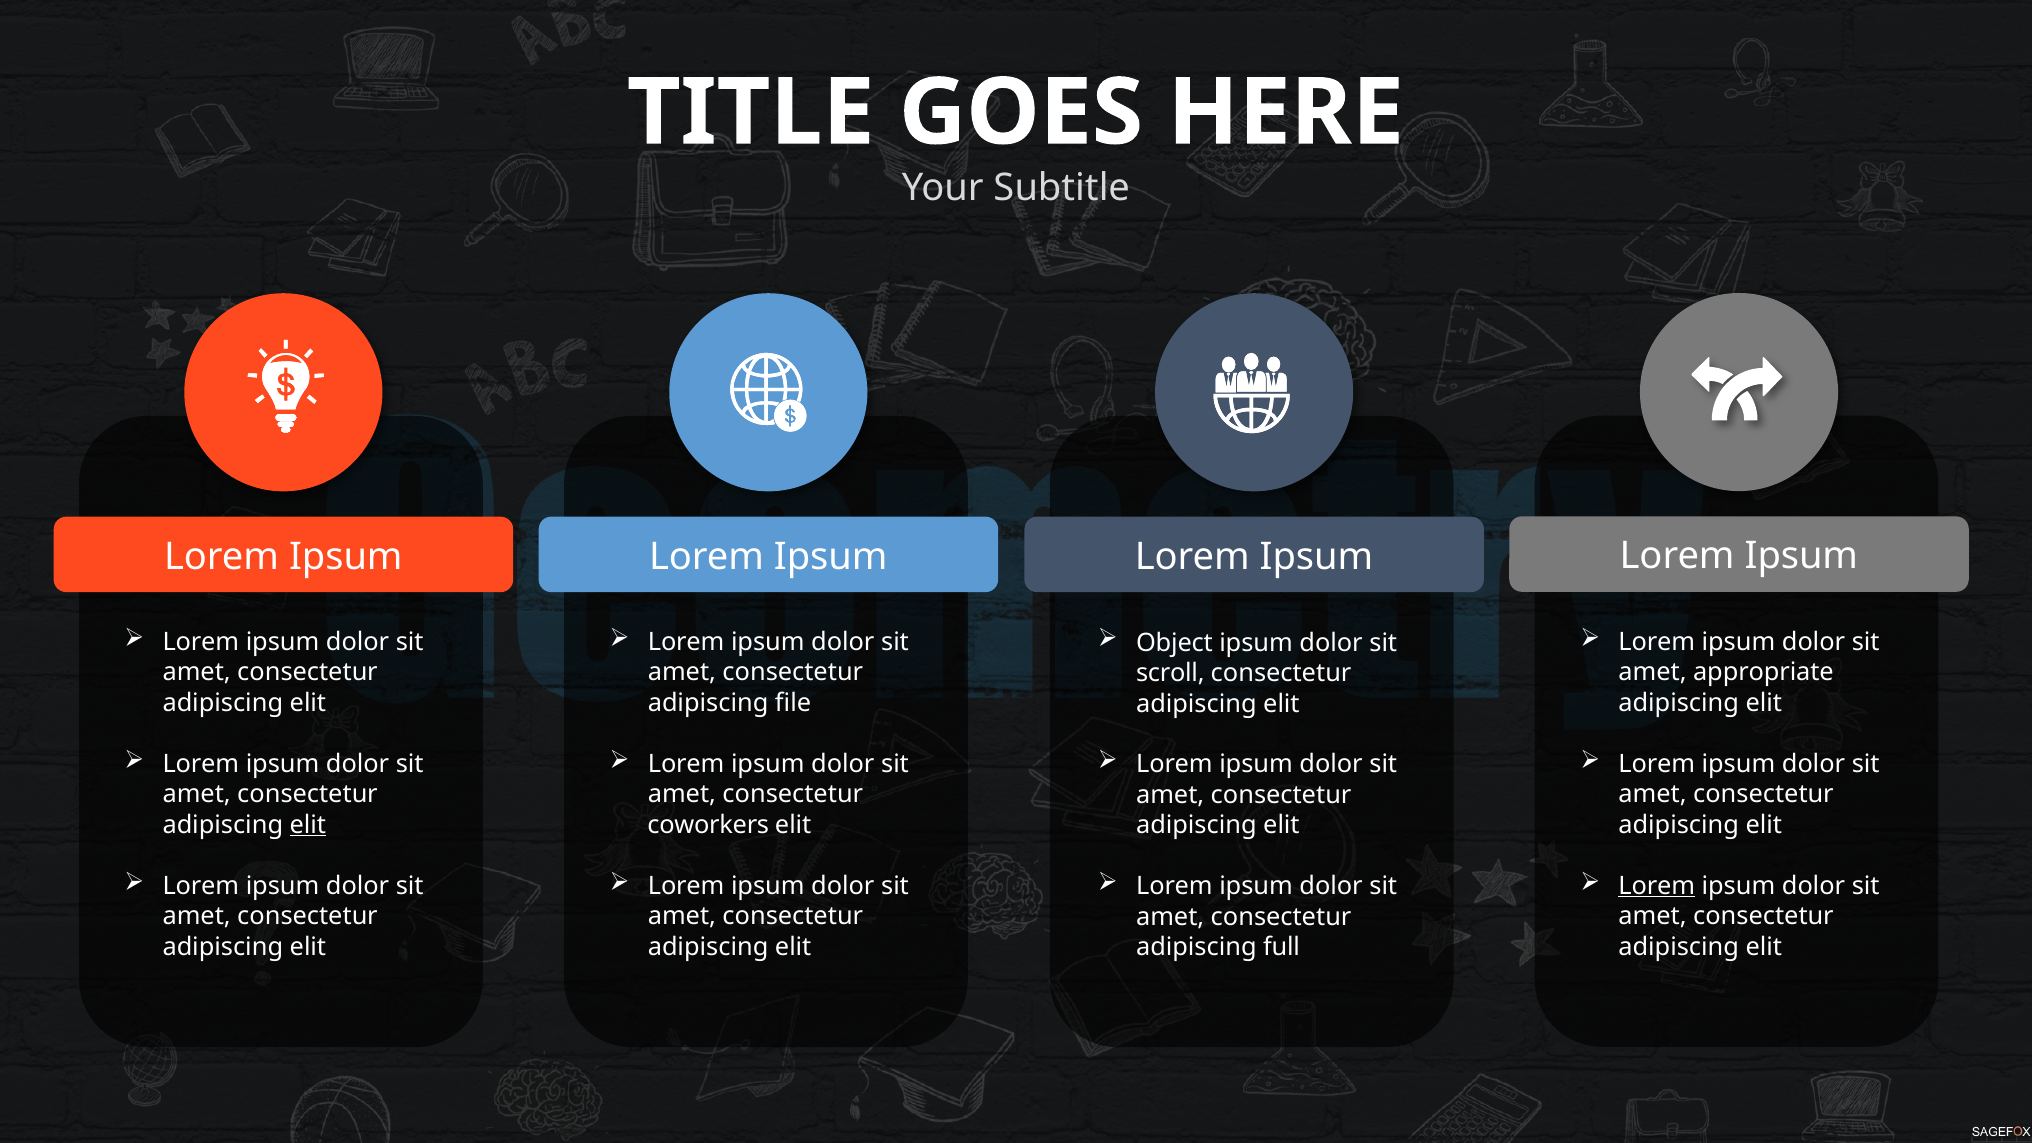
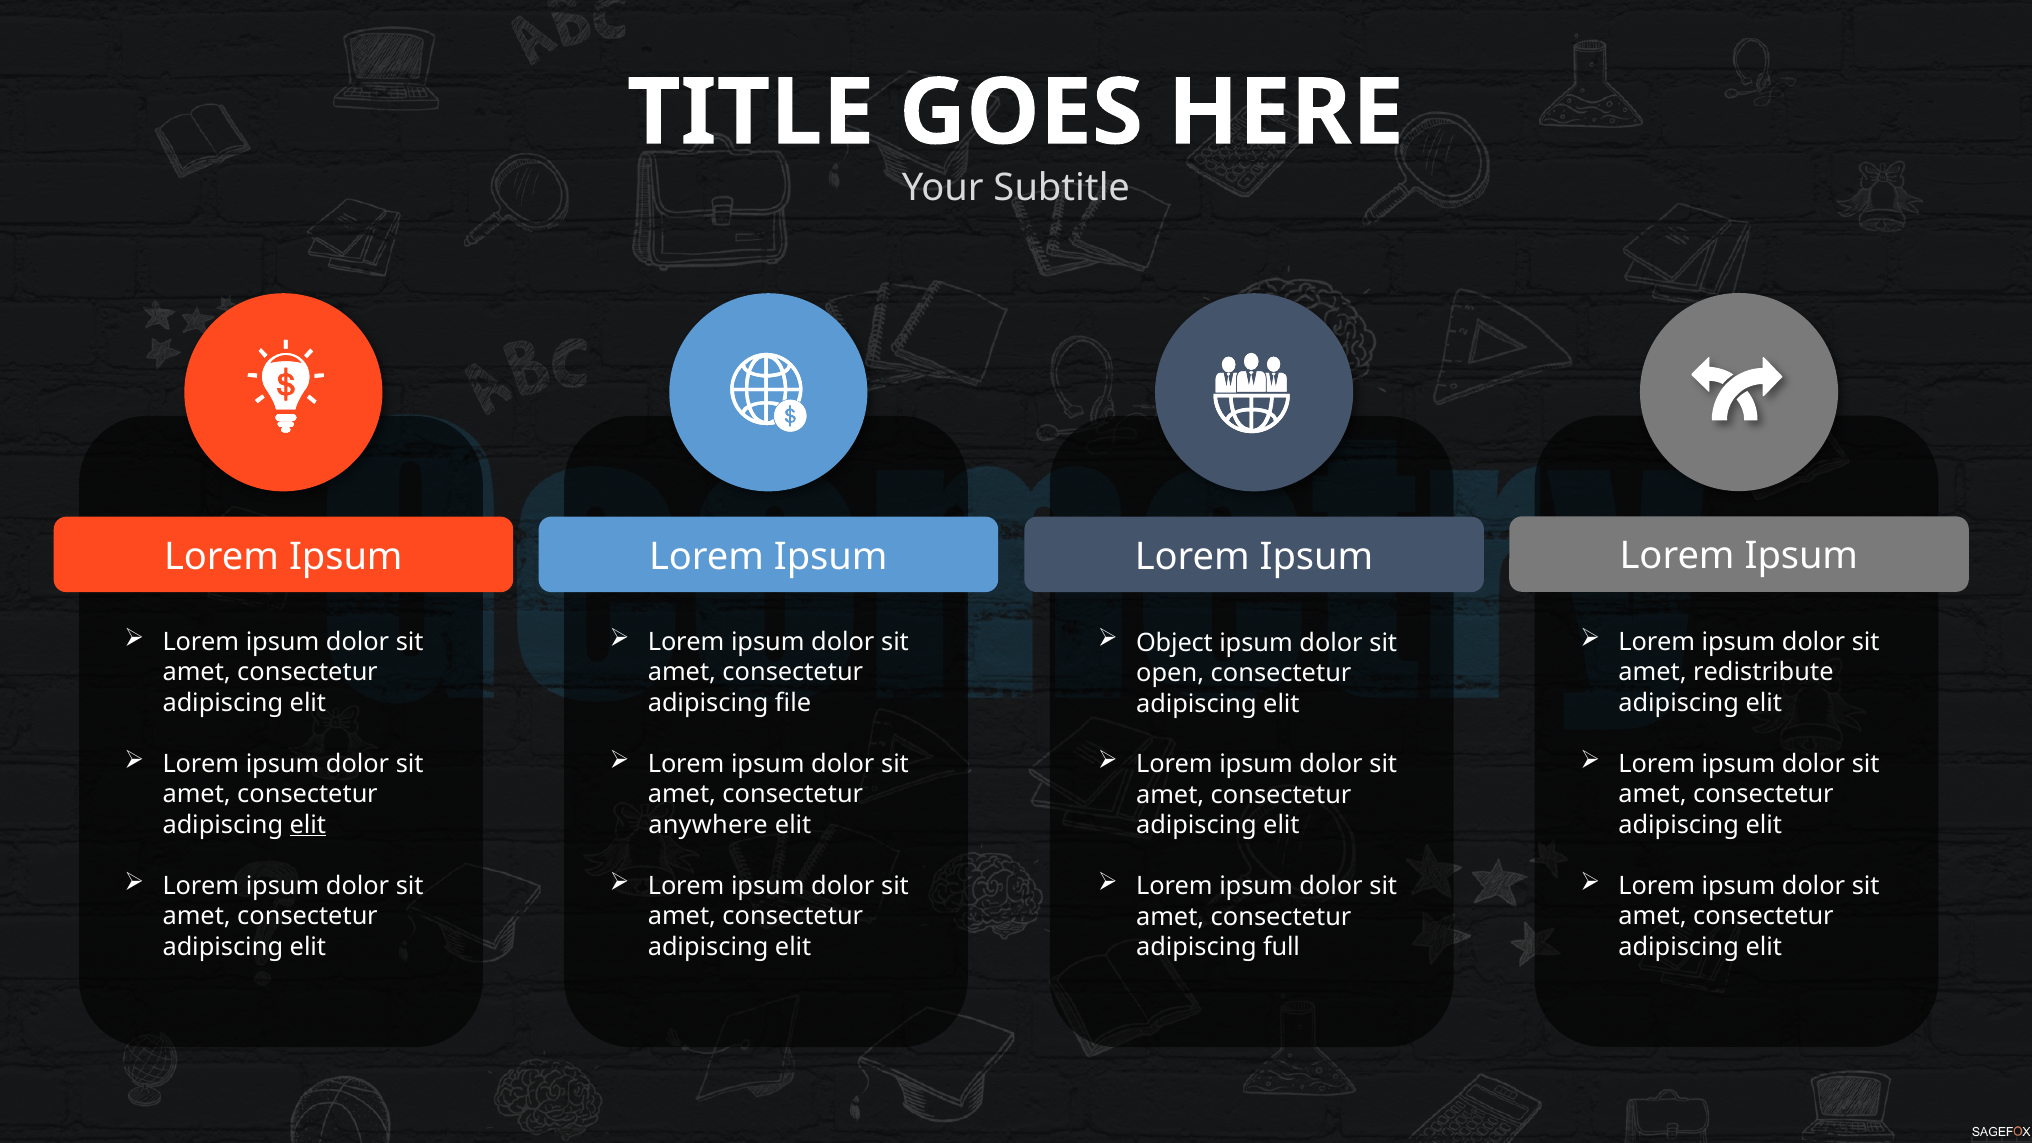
appropriate: appropriate -> redistribute
scroll: scroll -> open
coworkers: coworkers -> anywhere
Lorem at (1657, 886) underline: present -> none
